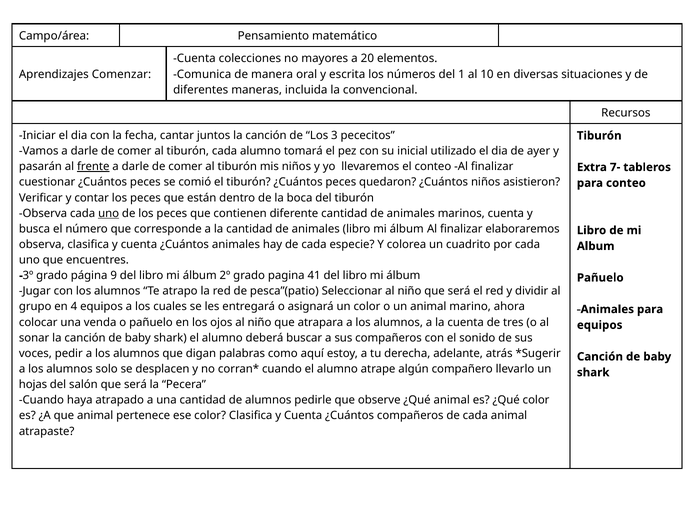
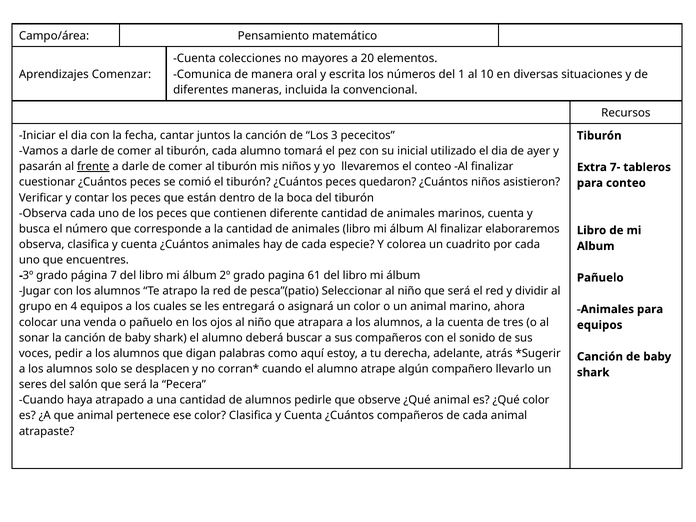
uno at (109, 213) underline: present -> none
9: 9 -> 7
41: 41 -> 61
hojas: hojas -> seres
